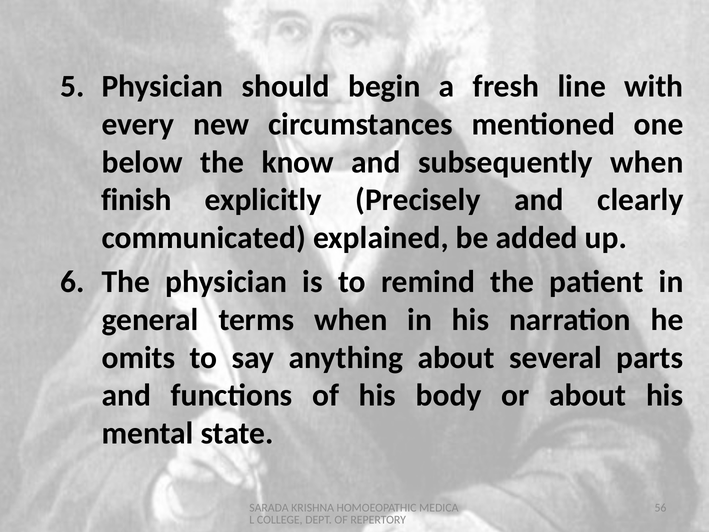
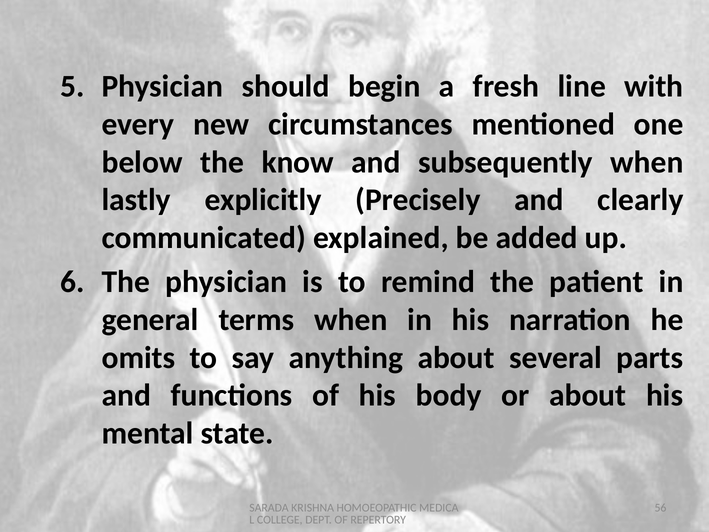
finish: finish -> lastly
